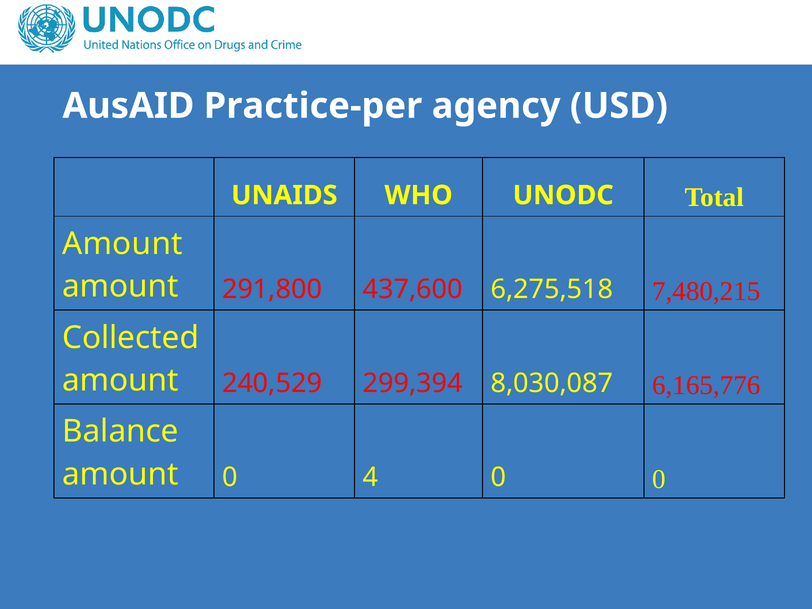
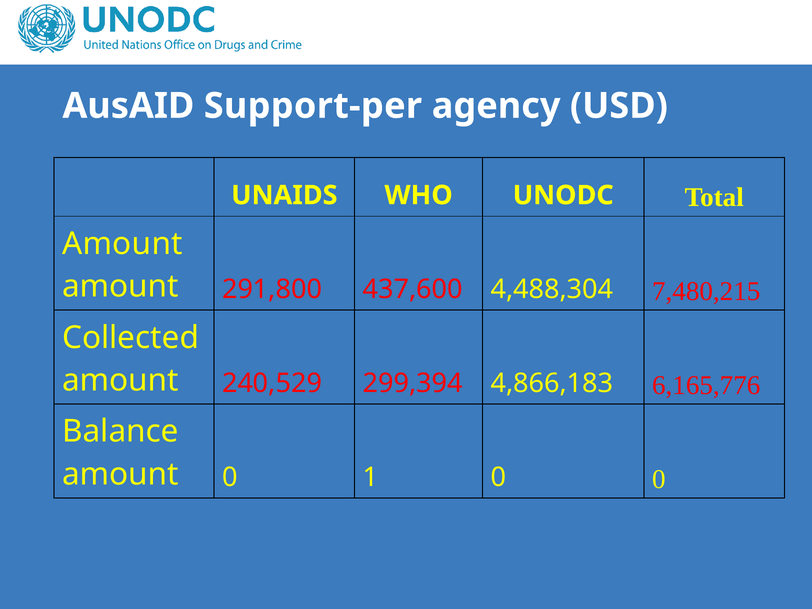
Practice-per: Practice-per -> Support-per
6,275,518: 6,275,518 -> 4,488,304
8,030,087: 8,030,087 -> 4,866,183
4: 4 -> 1
